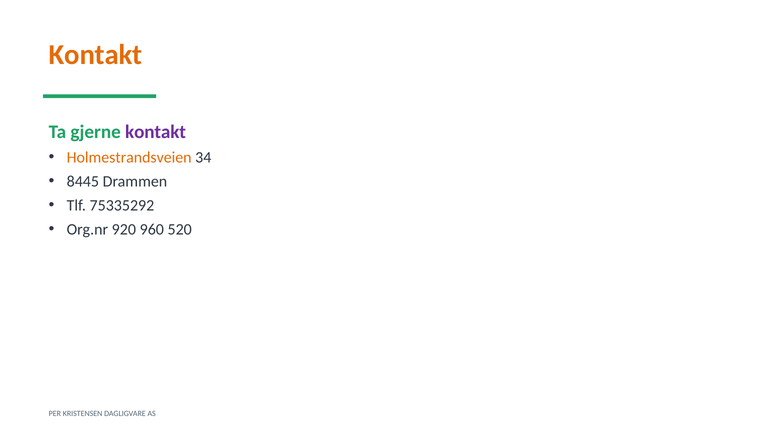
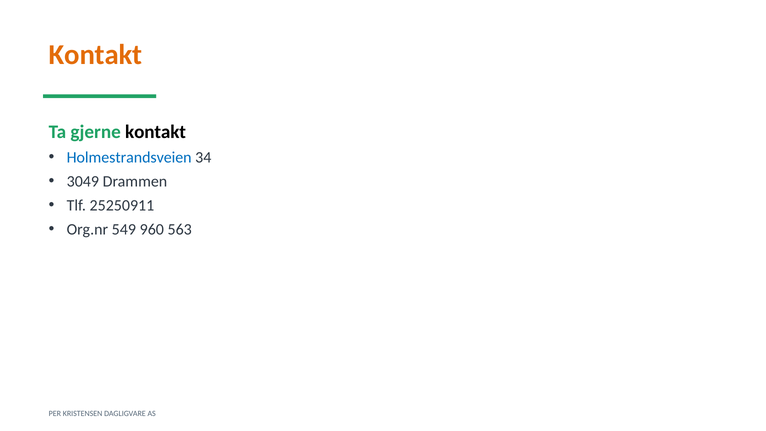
kontakt at (156, 132) colour: purple -> black
Holmestrandsveien colour: orange -> blue
8445: 8445 -> 3049
75335292: 75335292 -> 25250911
920: 920 -> 549
520: 520 -> 563
